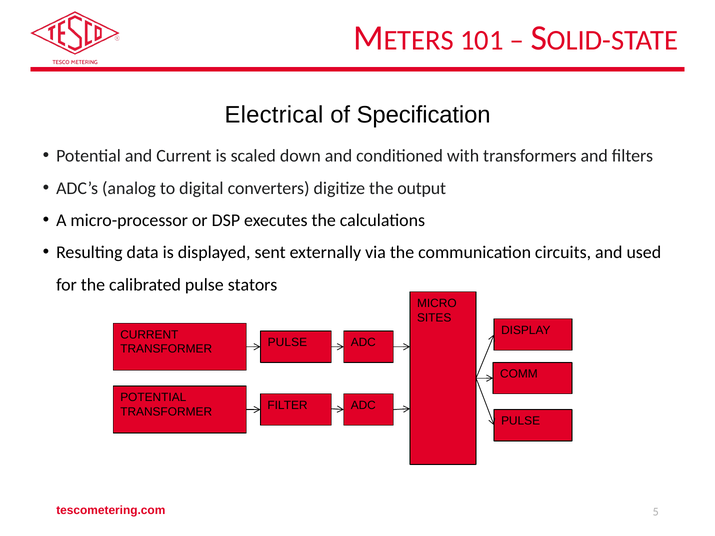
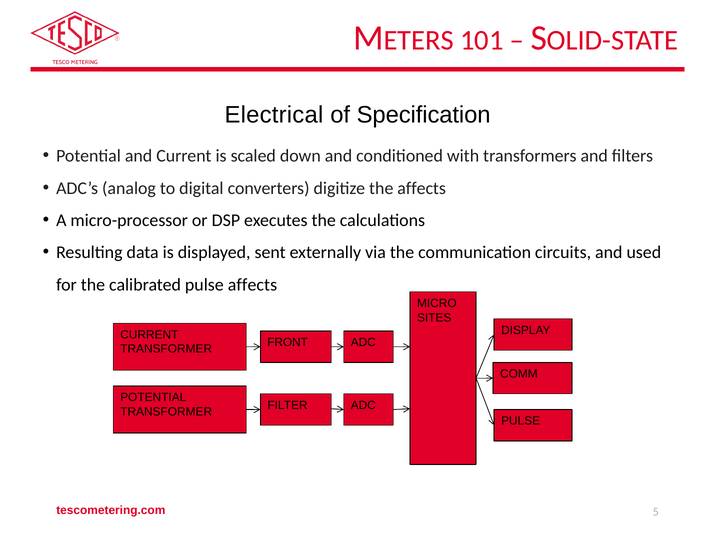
the output: output -> affects
pulse stators: stators -> affects
PULSE at (287, 343): PULSE -> FRONT
